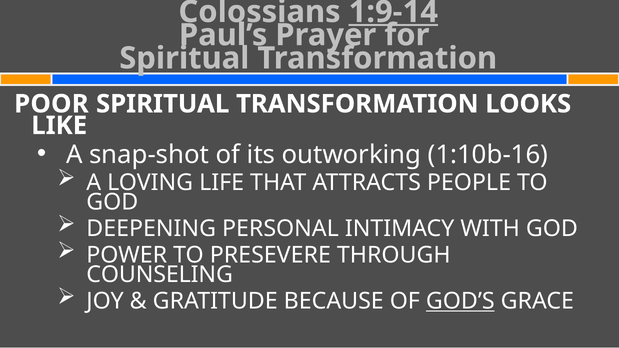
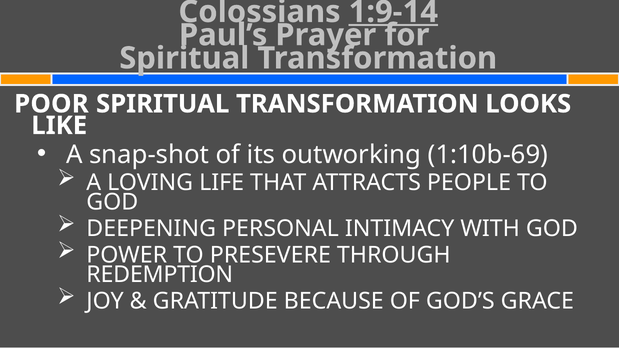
1:10b-16: 1:10b-16 -> 1:10b-69
COUNSELING: COUNSELING -> REDEMPTION
GOD’S underline: present -> none
